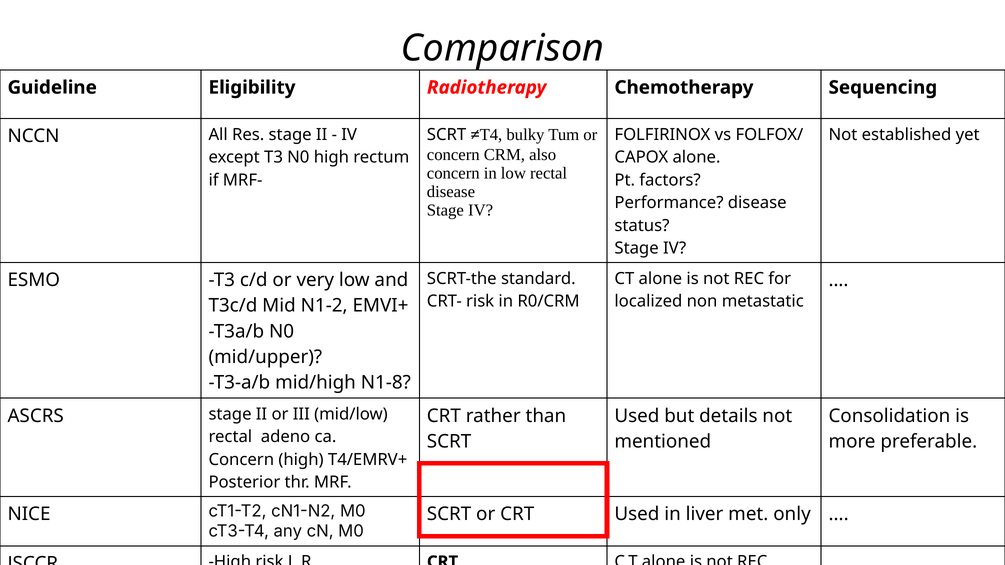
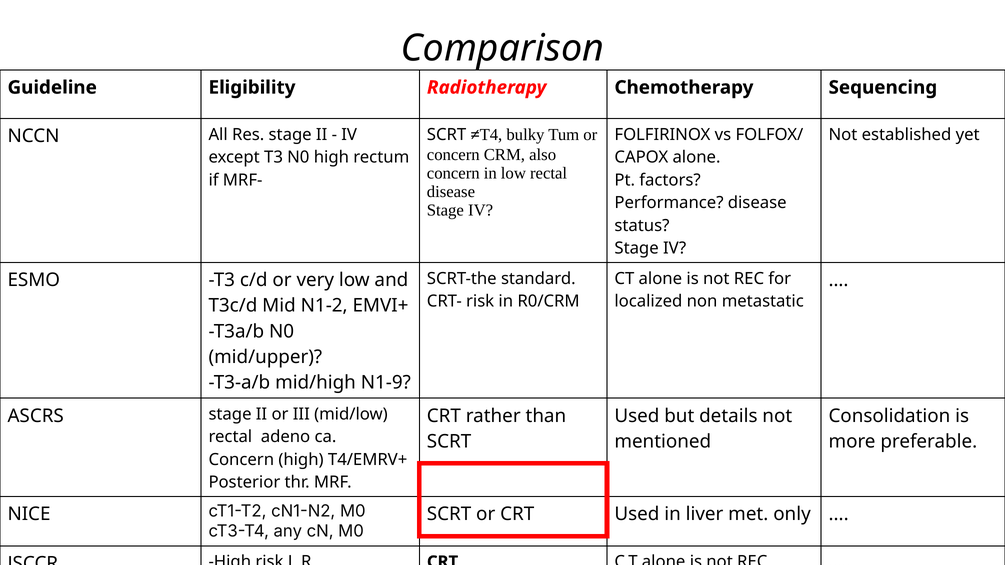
N1-8: N1-8 -> N1-9
